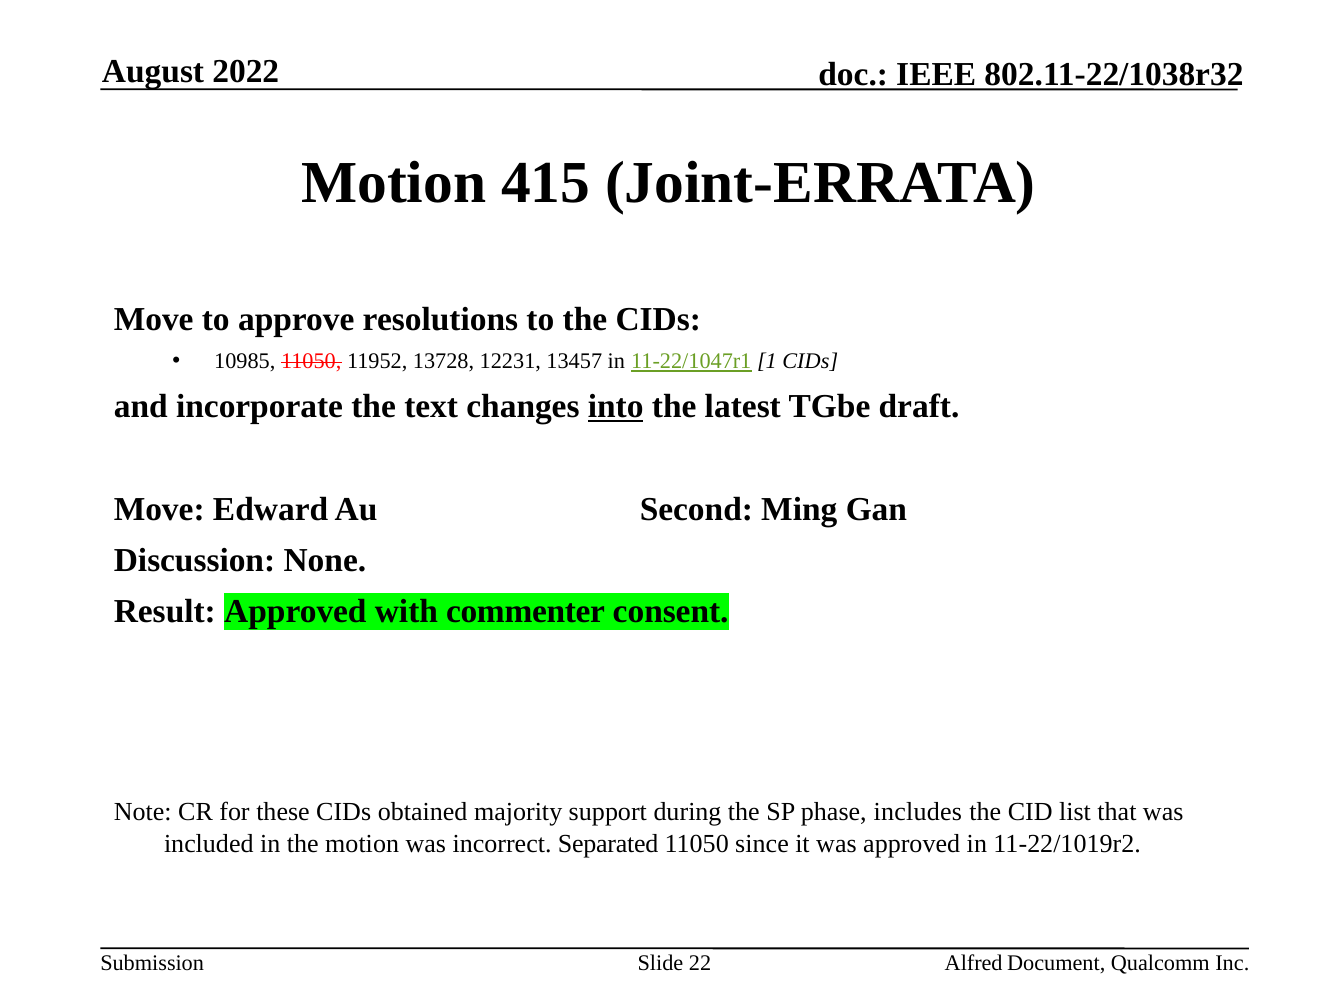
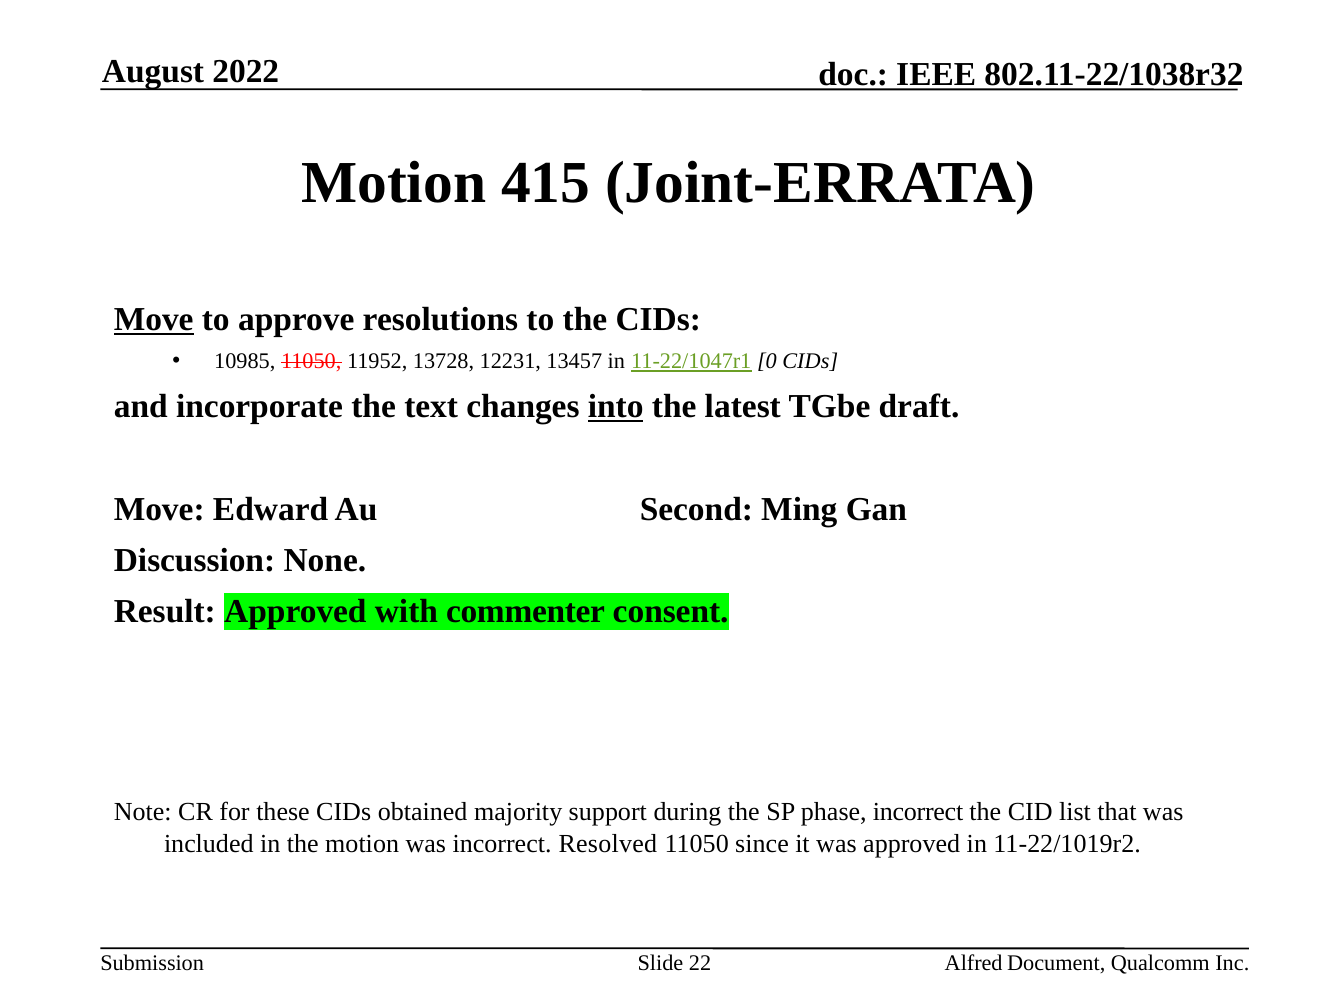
Move at (154, 319) underline: none -> present
1: 1 -> 0
phase includes: includes -> incorrect
Separated: Separated -> Resolved
